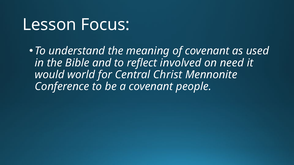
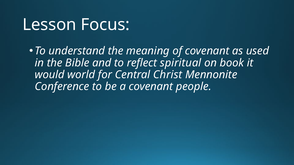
involved: involved -> spiritual
need: need -> book
